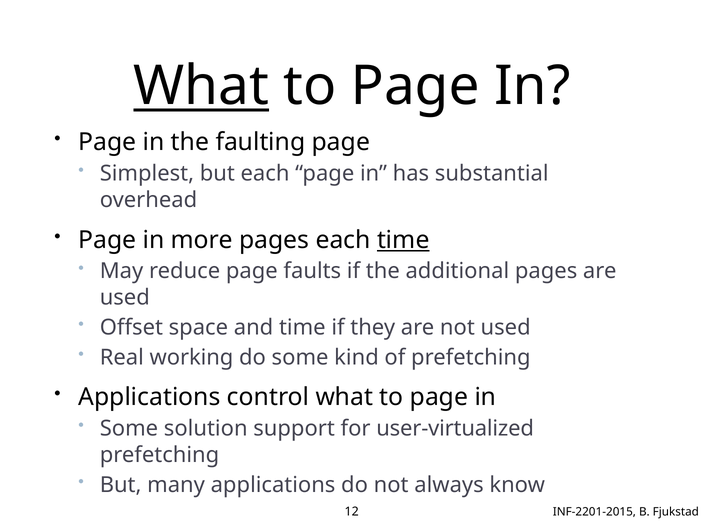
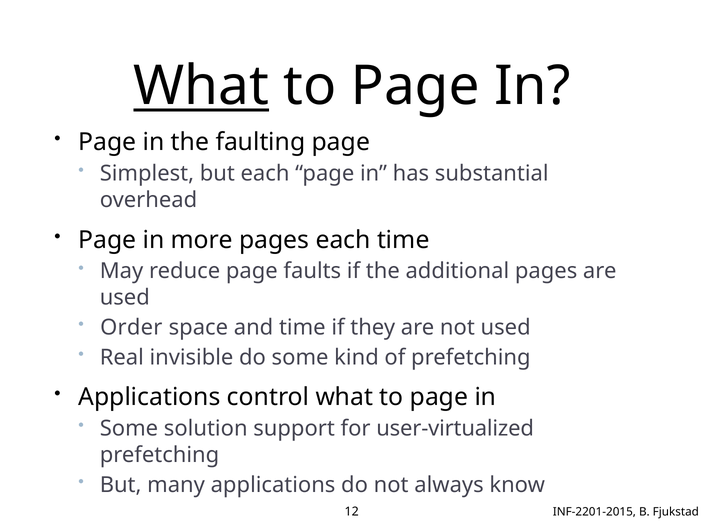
time at (403, 240) underline: present -> none
Offset: Offset -> Order
working: working -> invisible
